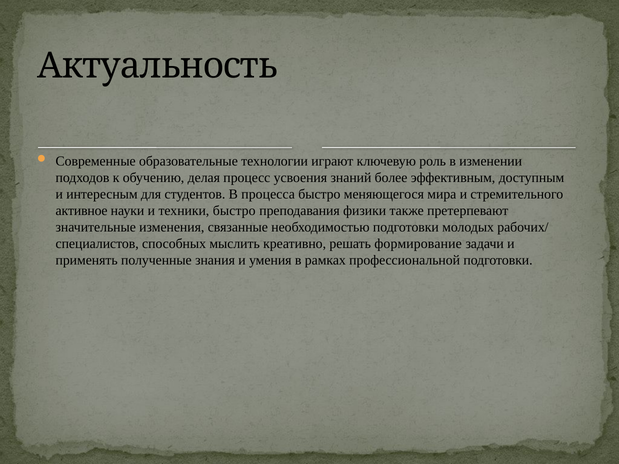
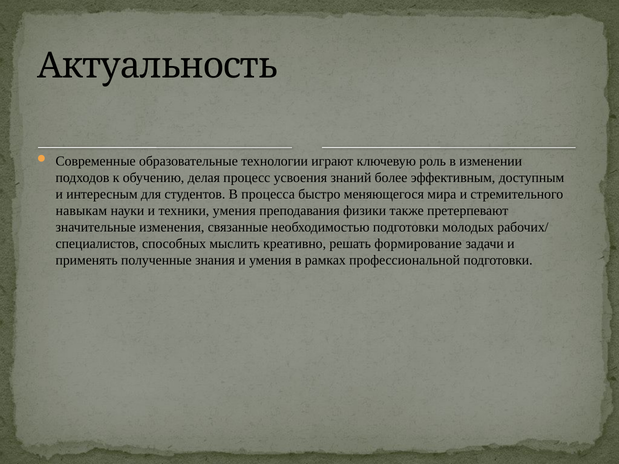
активное: активное -> навыкам
техники быстро: быстро -> умения
